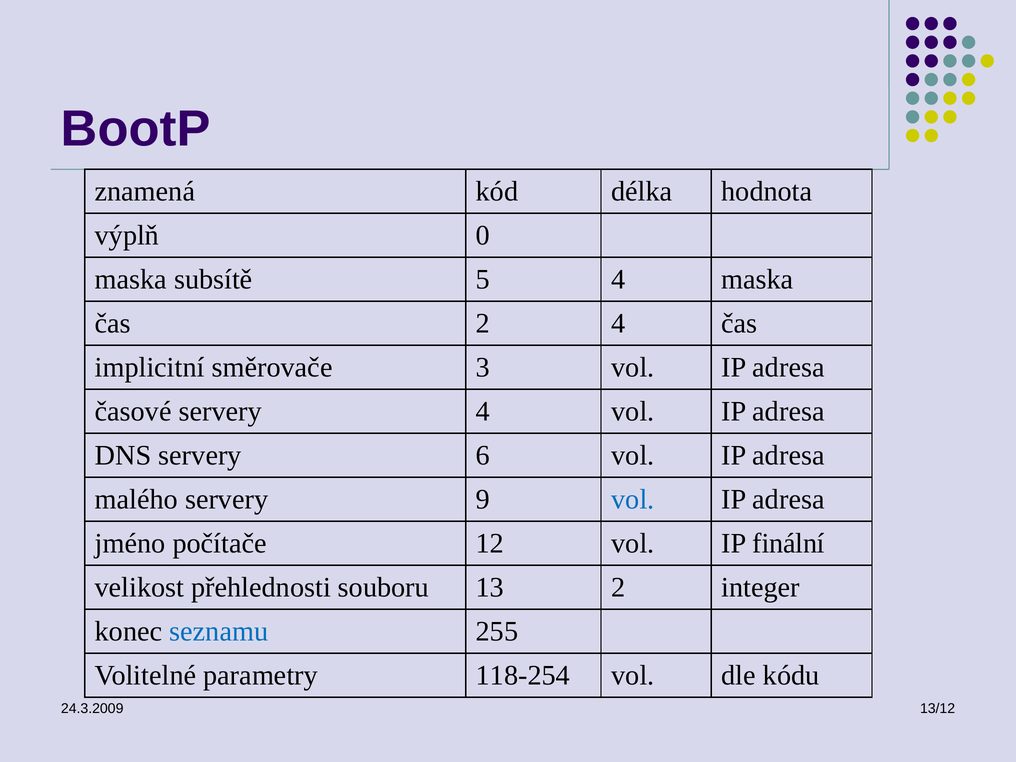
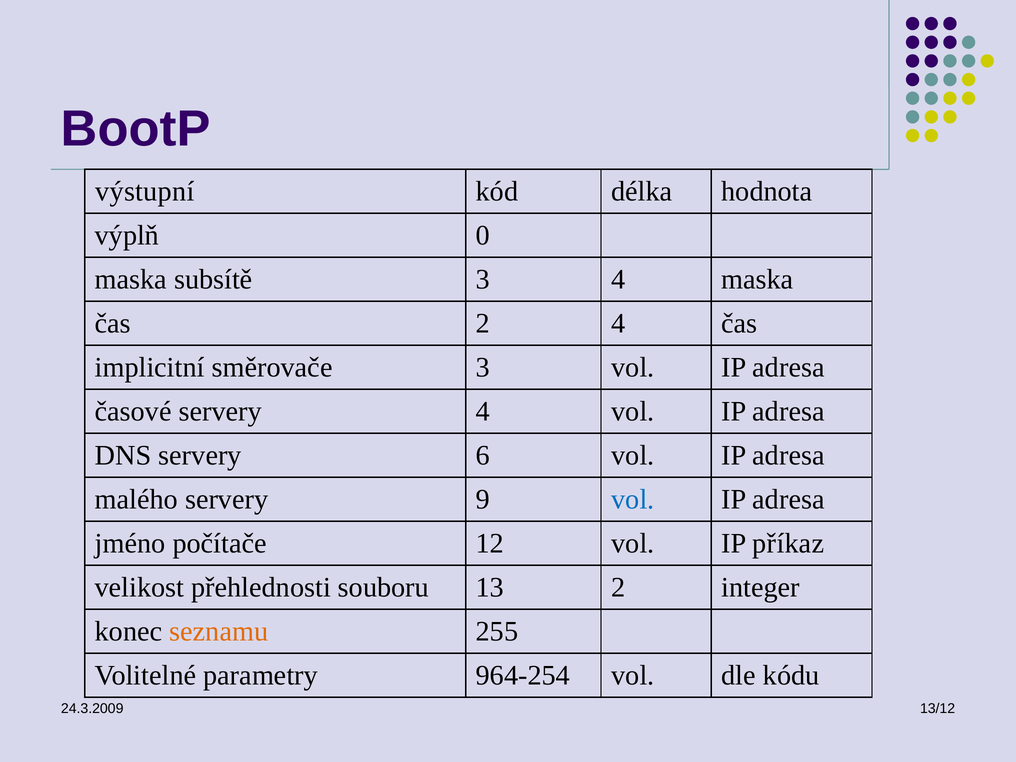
znamená: znamená -> výstupní
subsítě 5: 5 -> 3
finální: finální -> příkaz
seznamu colour: blue -> orange
118-254: 118-254 -> 964-254
